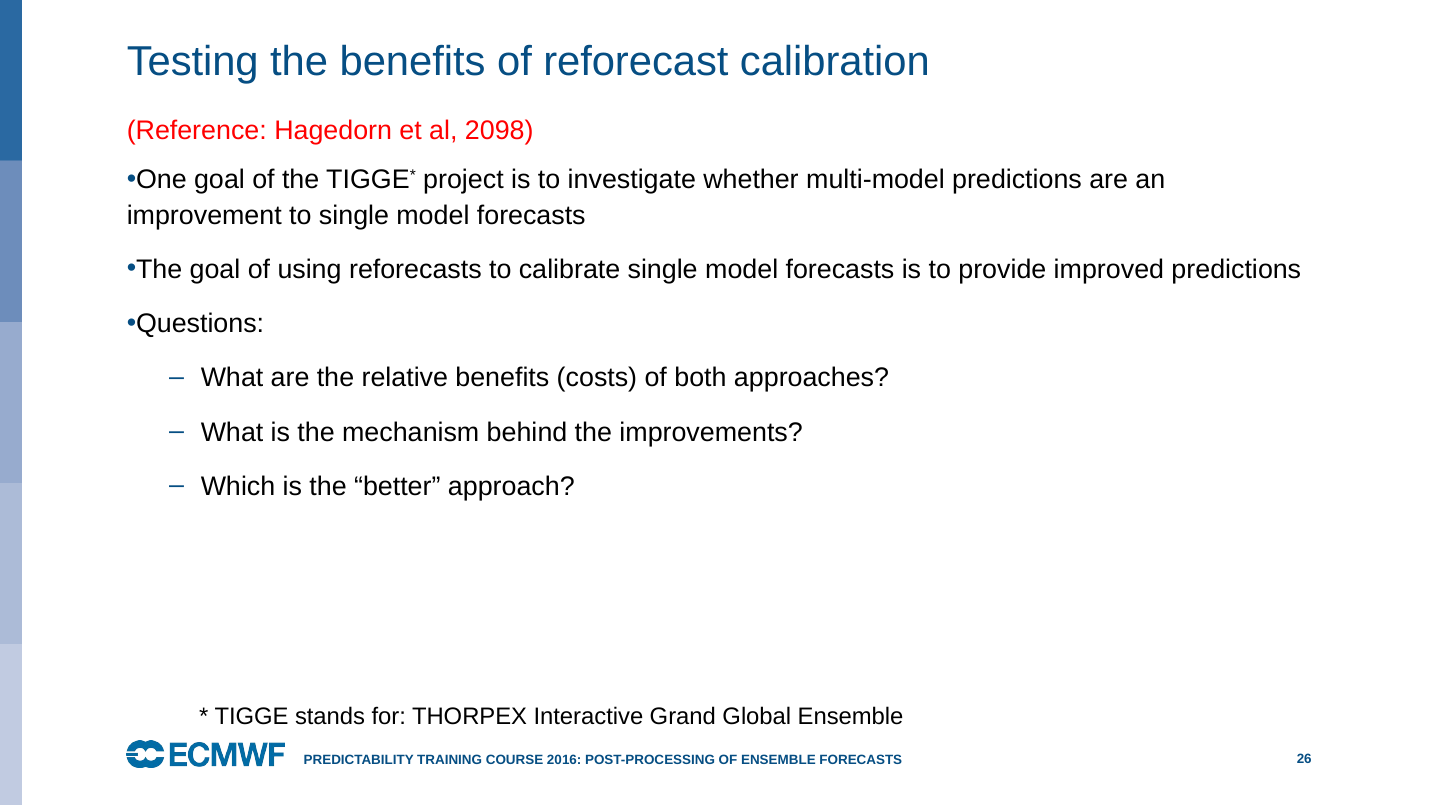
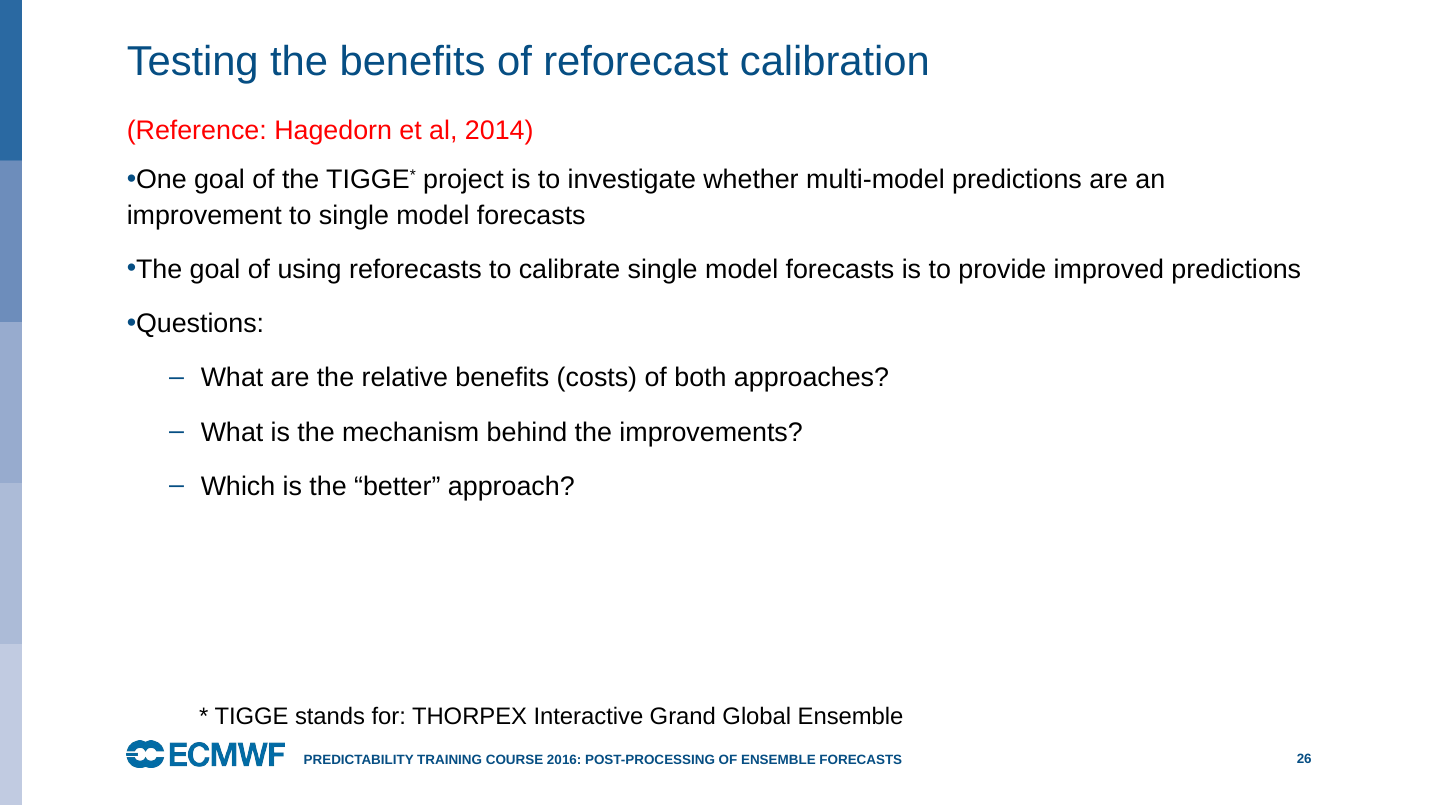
al 2098: 2098 -> 2014
